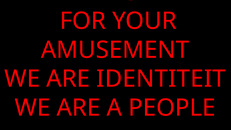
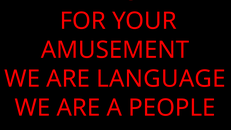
IDENTITEIT: IDENTITEIT -> LANGUAGE
